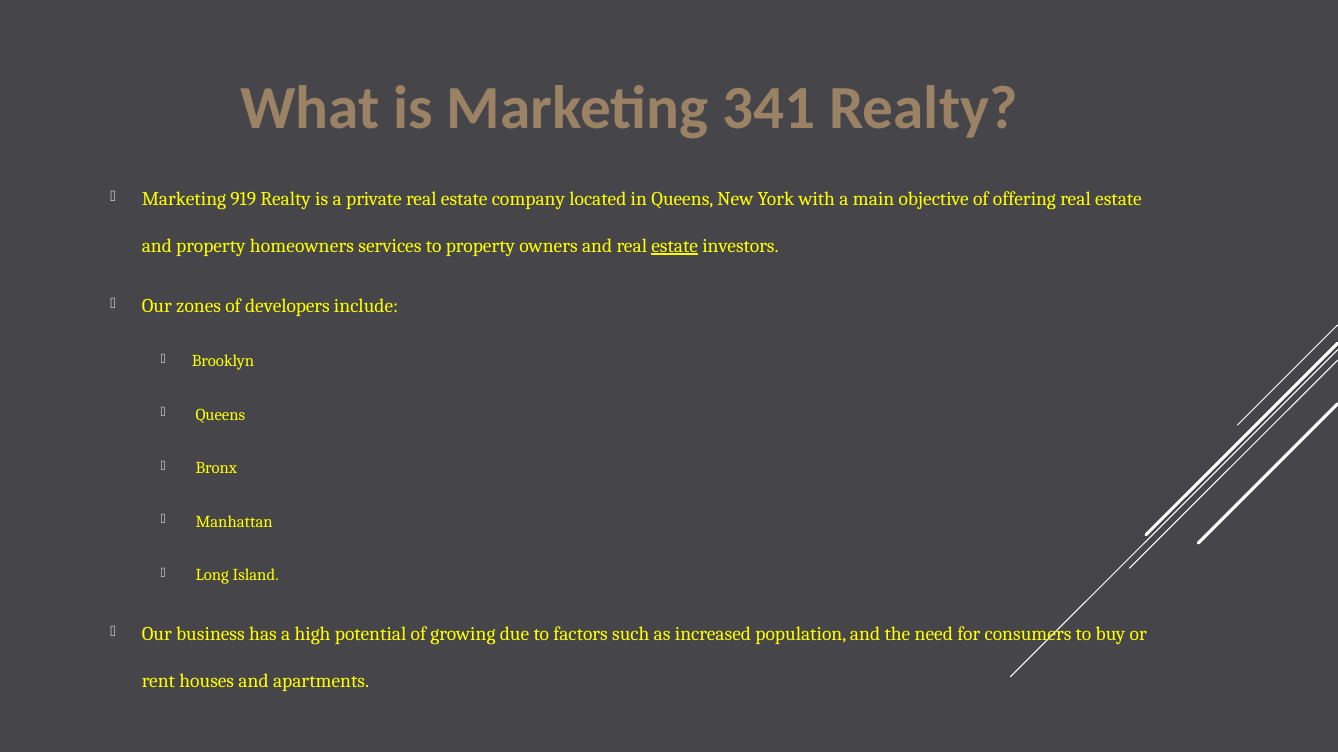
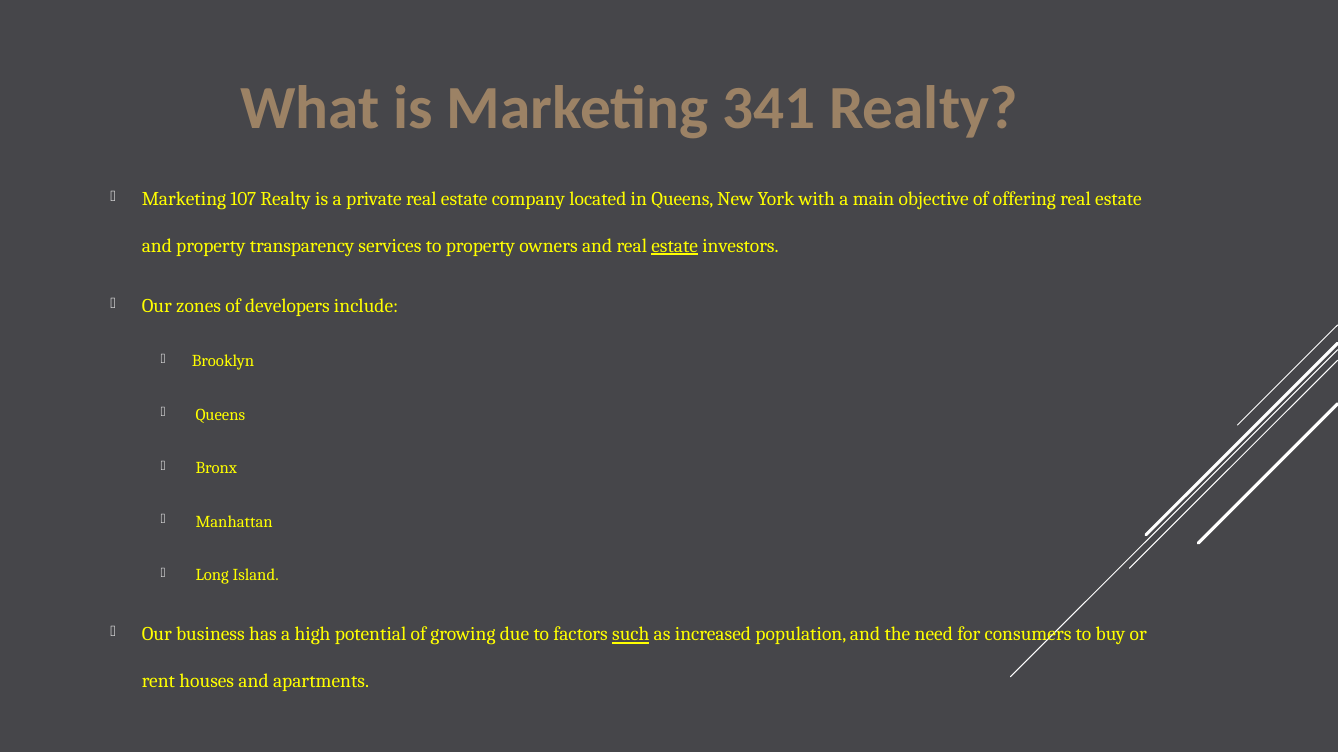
919: 919 -> 107
homeowners: homeowners -> transparency
such underline: none -> present
